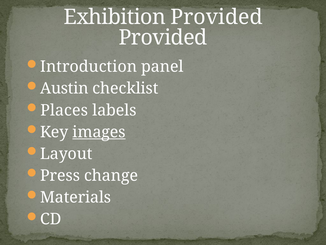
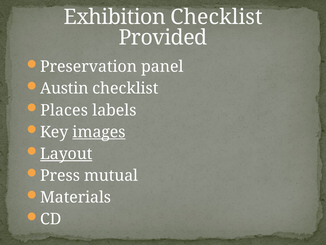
Exhibition Provided: Provided -> Checklist
Introduction: Introduction -> Preservation
Layout underline: none -> present
change: change -> mutual
